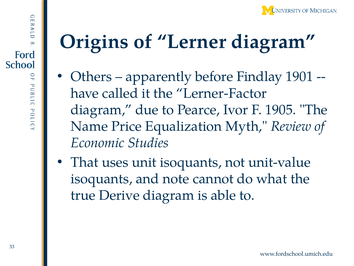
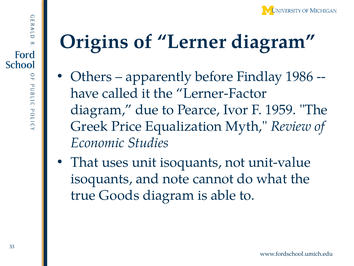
1901: 1901 -> 1986
1905: 1905 -> 1959
Name: Name -> Greek
Derive: Derive -> Goods
